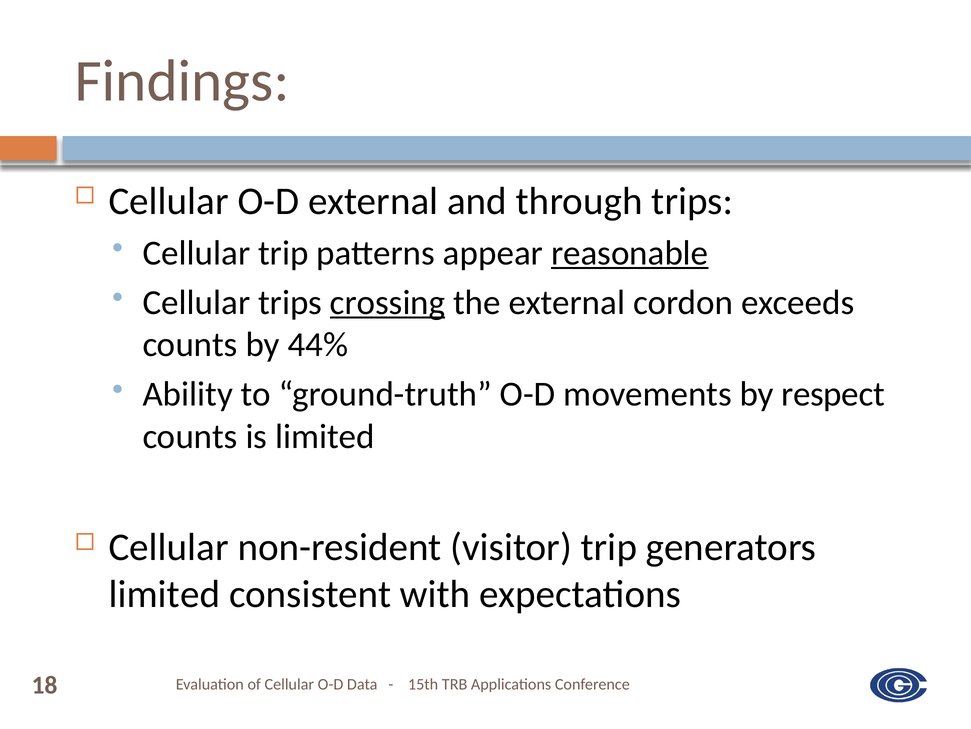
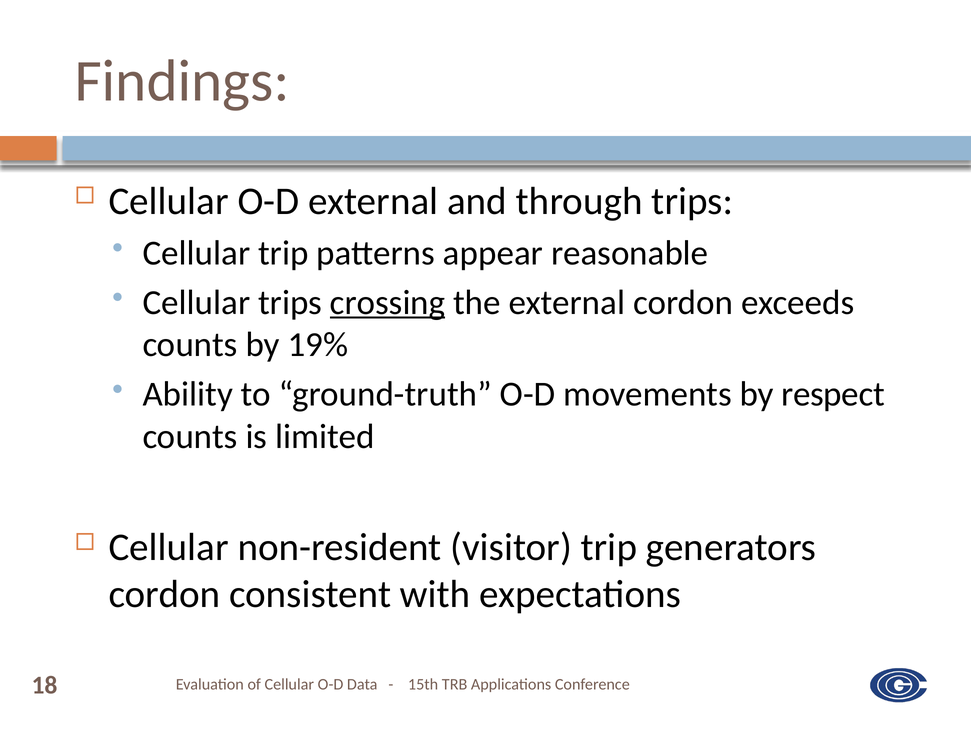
reasonable underline: present -> none
44%: 44% -> 19%
limited at (164, 594): limited -> cordon
